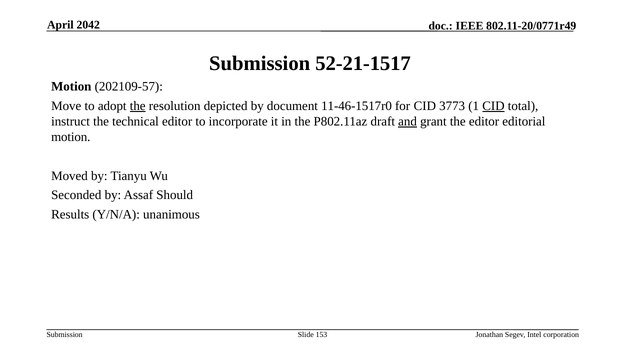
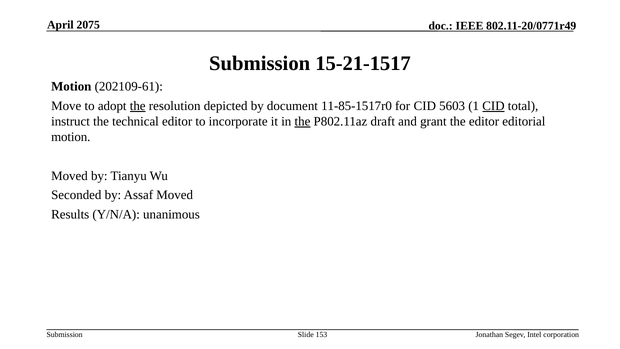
2042: 2042 -> 2075
52-21-1517: 52-21-1517 -> 15-21-1517
202109-57: 202109-57 -> 202109-61
11-46-1517r0: 11-46-1517r0 -> 11-85-1517r0
3773: 3773 -> 5603
the at (302, 121) underline: none -> present
and underline: present -> none
Assaf Should: Should -> Moved
